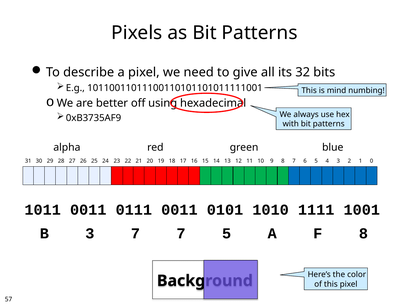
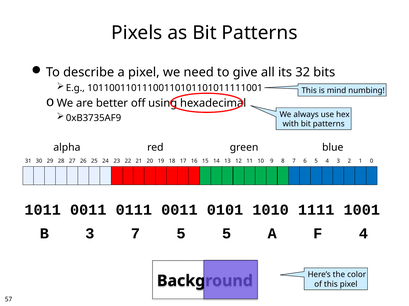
7 7: 7 -> 5
F 8: 8 -> 4
